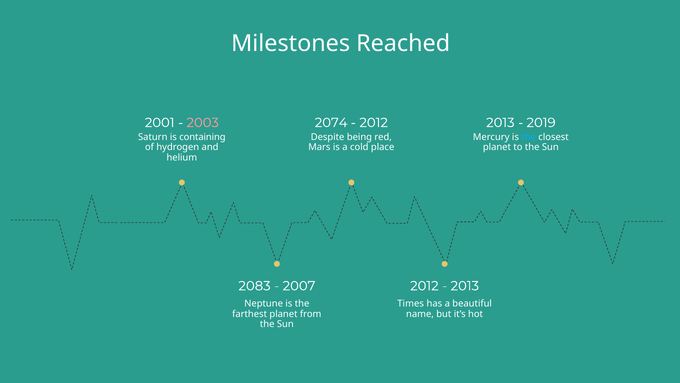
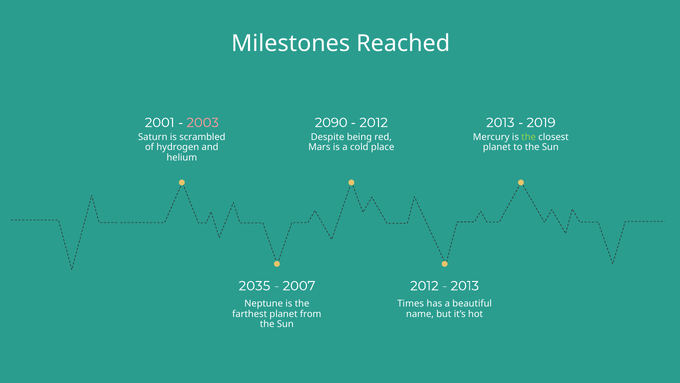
2074: 2074 -> 2090
containing: containing -> scrambled
the at (529, 137) colour: light blue -> light green
2083: 2083 -> 2035
